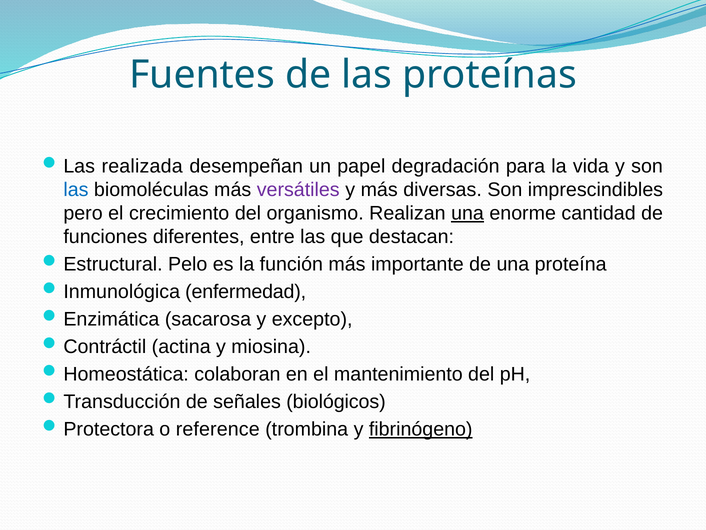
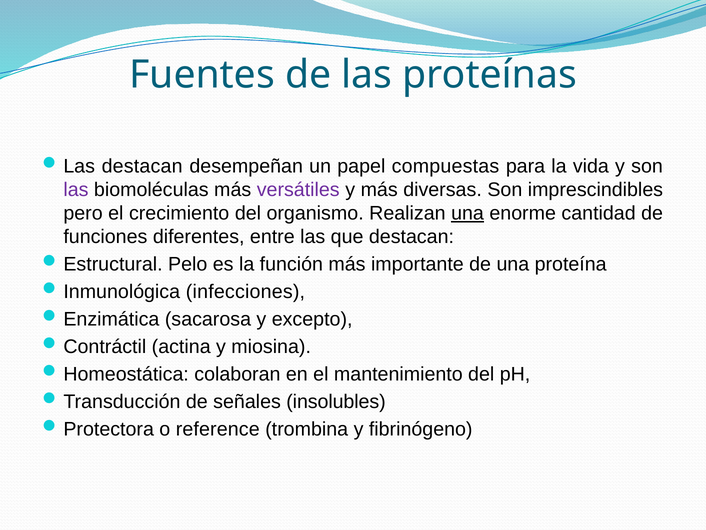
realizada at (142, 166): realizada -> destacan
degradación: degradación -> compuestas
las at (76, 190) colour: blue -> purple
enfermedad: enfermedad -> infecciones
biológicos: biológicos -> insolubles
fibrinógeno underline: present -> none
